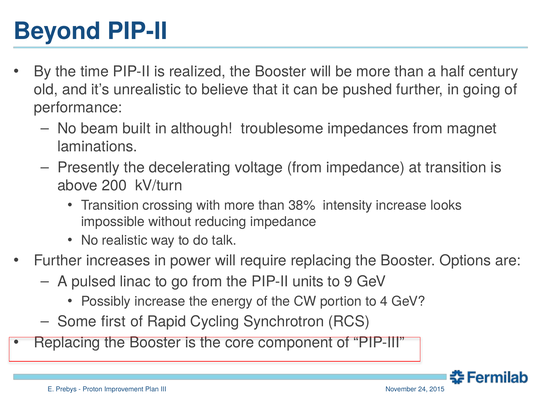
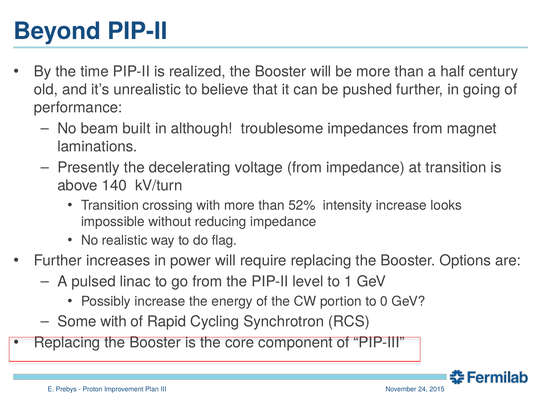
200: 200 -> 140
38%: 38% -> 52%
talk: talk -> flag
units: units -> level
9: 9 -> 1
4: 4 -> 0
Some first: first -> with
